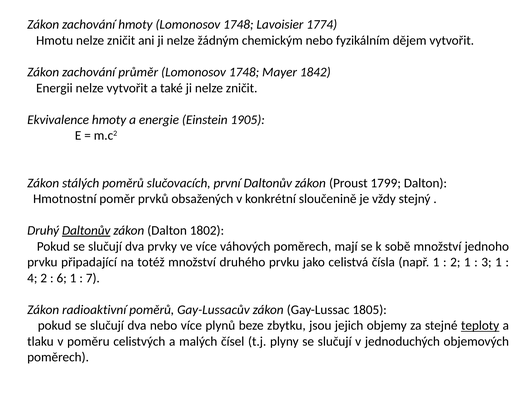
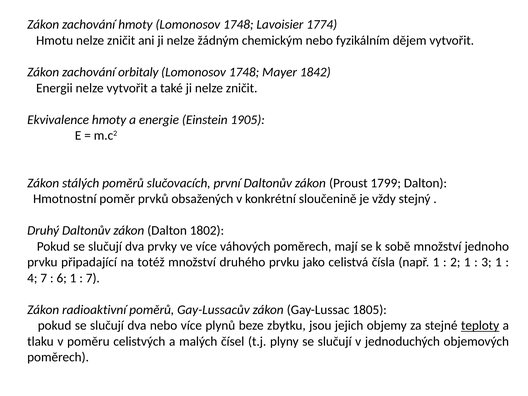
průměr: průměr -> orbitaly
Daltonův at (86, 231) underline: present -> none
4 2: 2 -> 7
